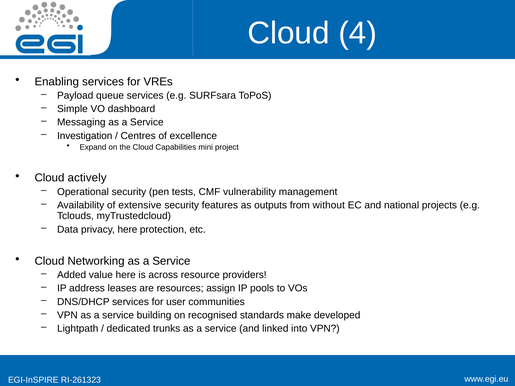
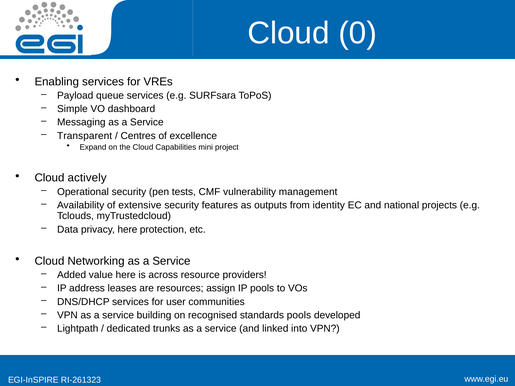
4: 4 -> 0
Investigation: Investigation -> Transparent
without: without -> identity
standards make: make -> pools
